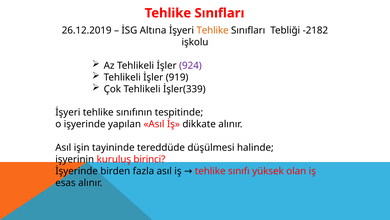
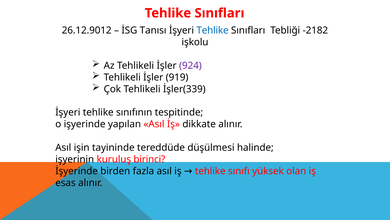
26.12.2019: 26.12.2019 -> 26.12.9012
Altına: Altına -> Tanısı
Tehlike at (213, 30) colour: orange -> blue
